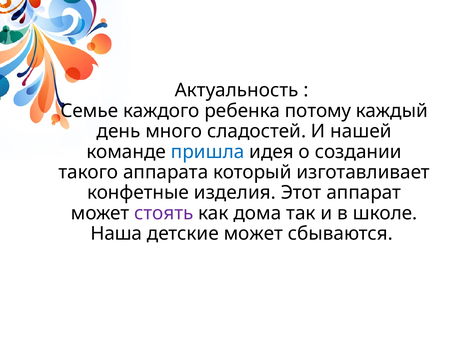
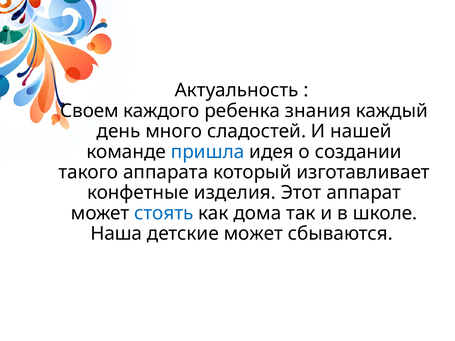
Семье: Семье -> Своем
потому: потому -> знания
стоять colour: purple -> blue
